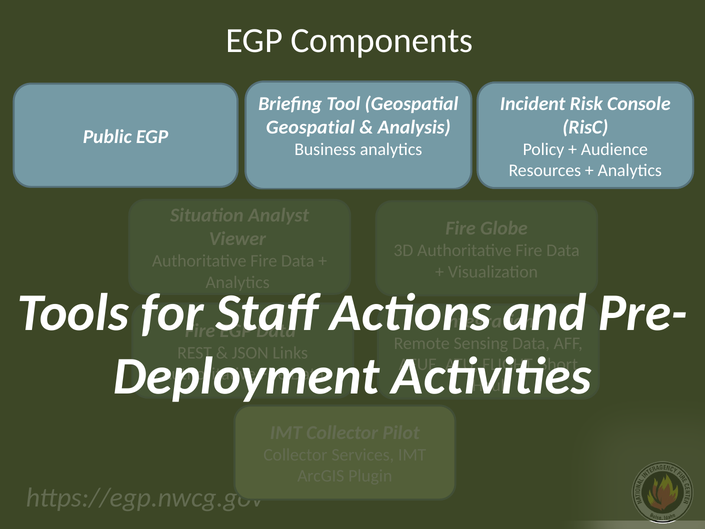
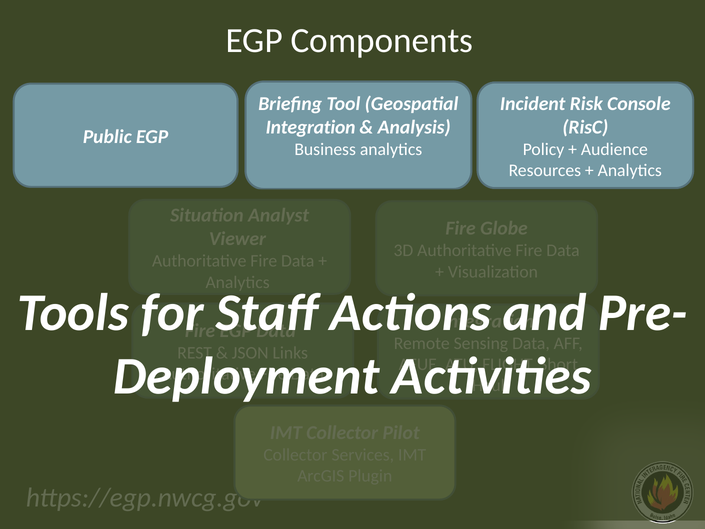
Geospatial at (310, 127): Geospatial -> Integration
